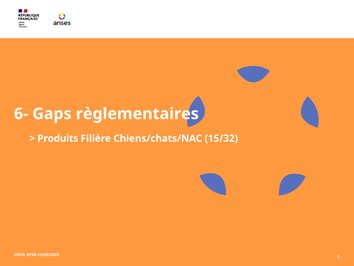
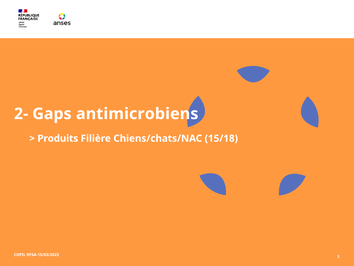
6-: 6- -> 2-
règlementaires: règlementaires -> antimicrobiens
15/32: 15/32 -> 15/18
